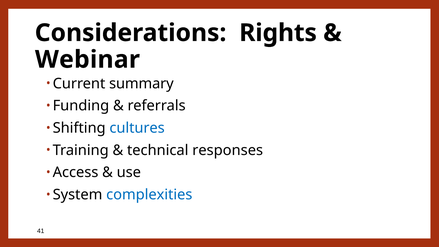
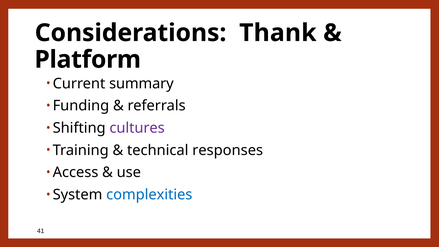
Rights: Rights -> Thank
Webinar: Webinar -> Platform
cultures colour: blue -> purple
